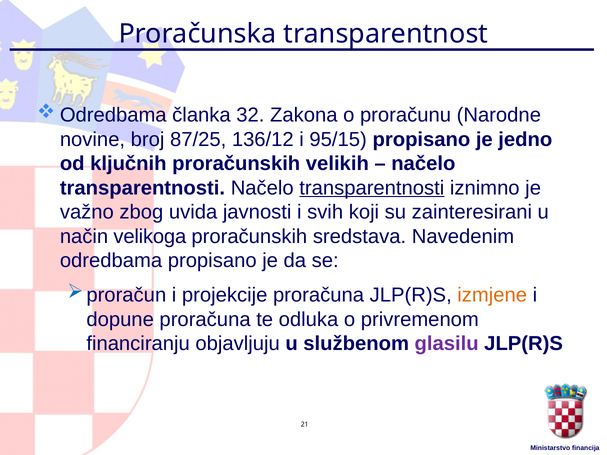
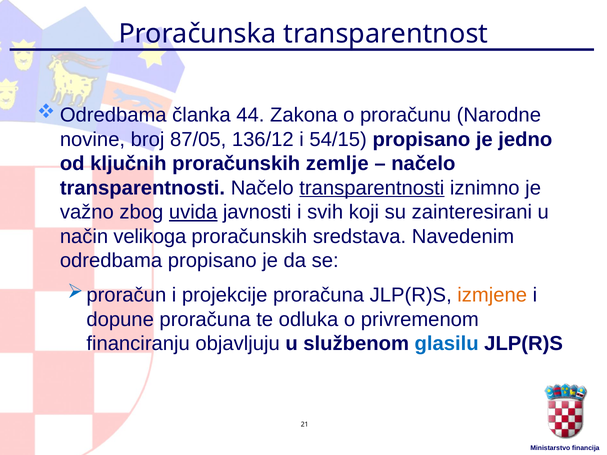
32: 32 -> 44
87/25: 87/25 -> 87/05
95/15: 95/15 -> 54/15
velikih: velikih -> zemlje
uvida underline: none -> present
glasilu colour: purple -> blue
